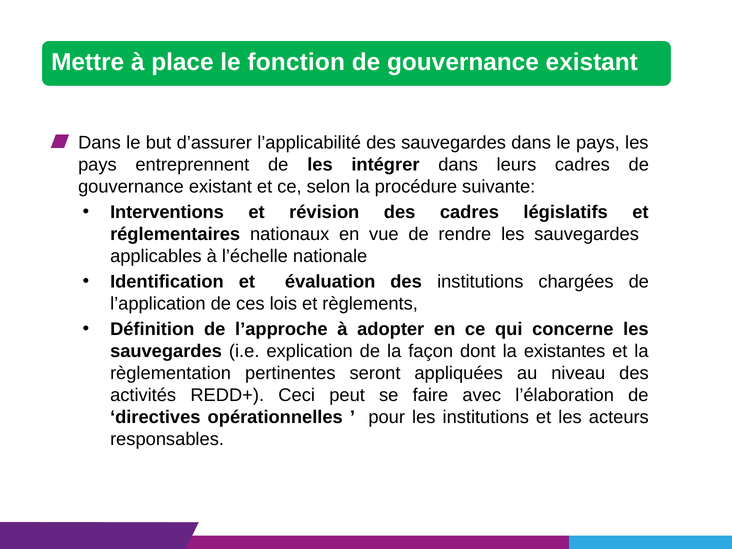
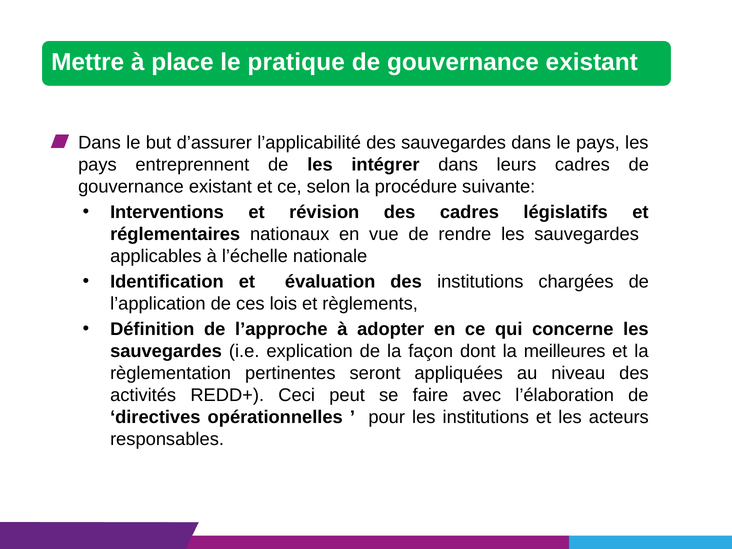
fonction: fonction -> pratique
existantes: existantes -> meilleures
